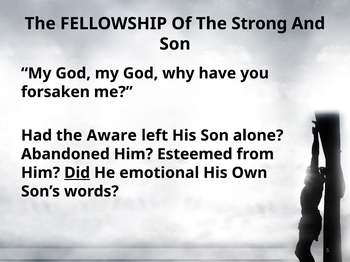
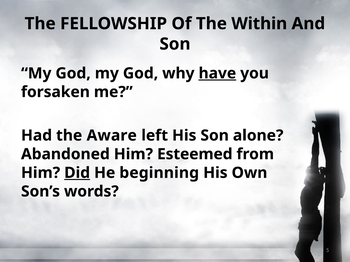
Strong: Strong -> Within
have underline: none -> present
emotional: emotional -> beginning
